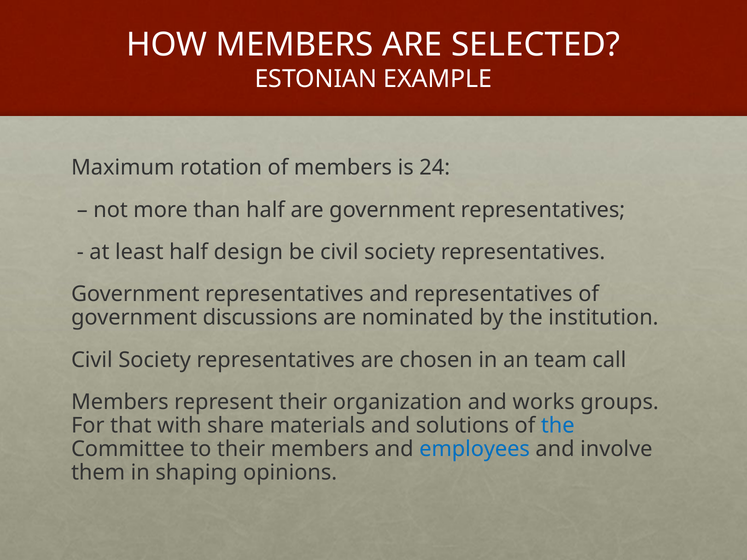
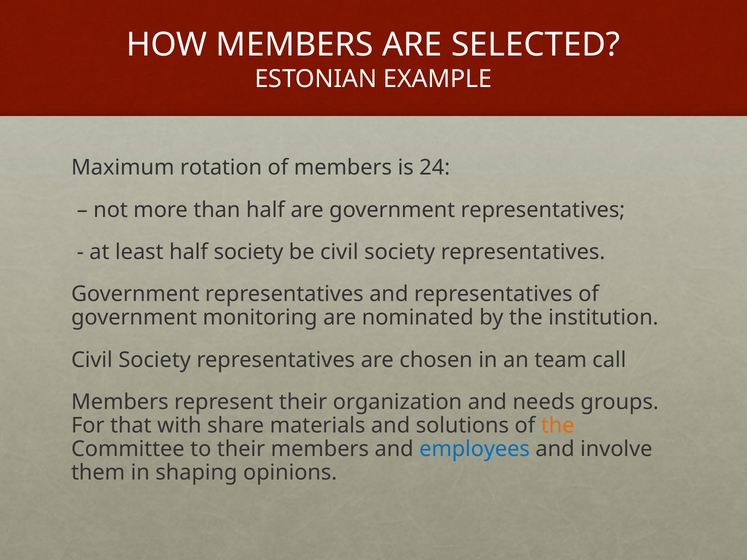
half design: design -> society
discussions: discussions -> monitoring
works: works -> needs
the at (558, 426) colour: blue -> orange
